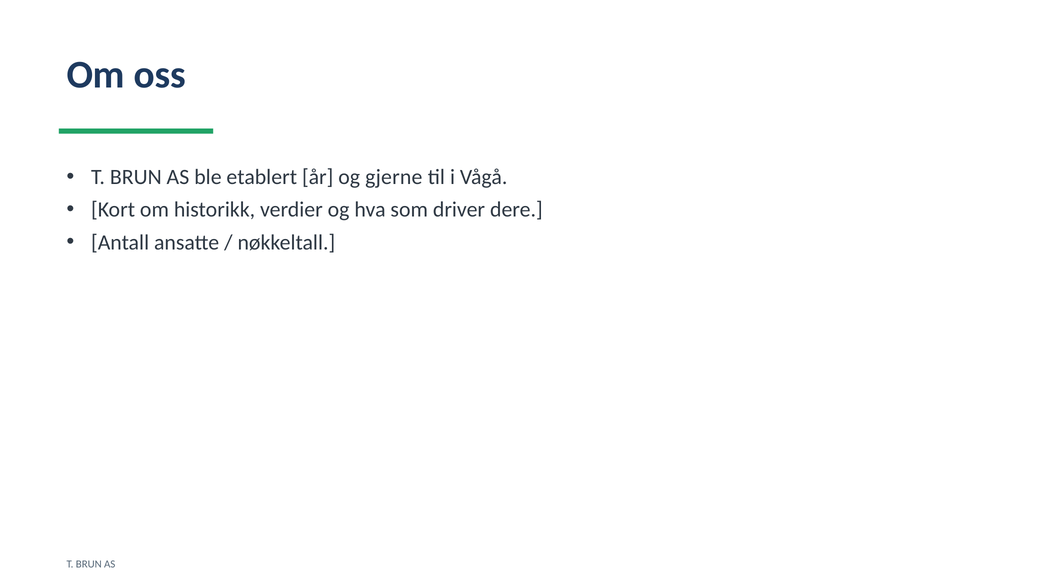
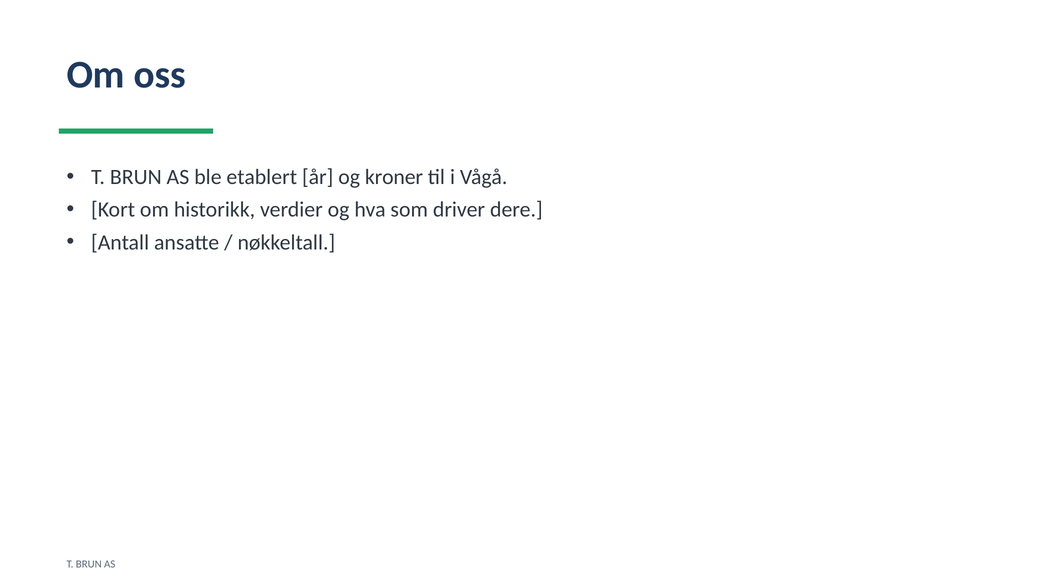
gjerne: gjerne -> kroner
